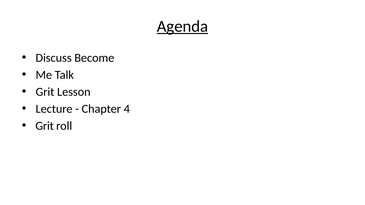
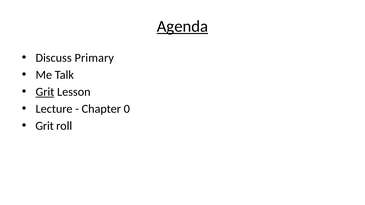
Become: Become -> Primary
Grit at (45, 92) underline: none -> present
4: 4 -> 0
